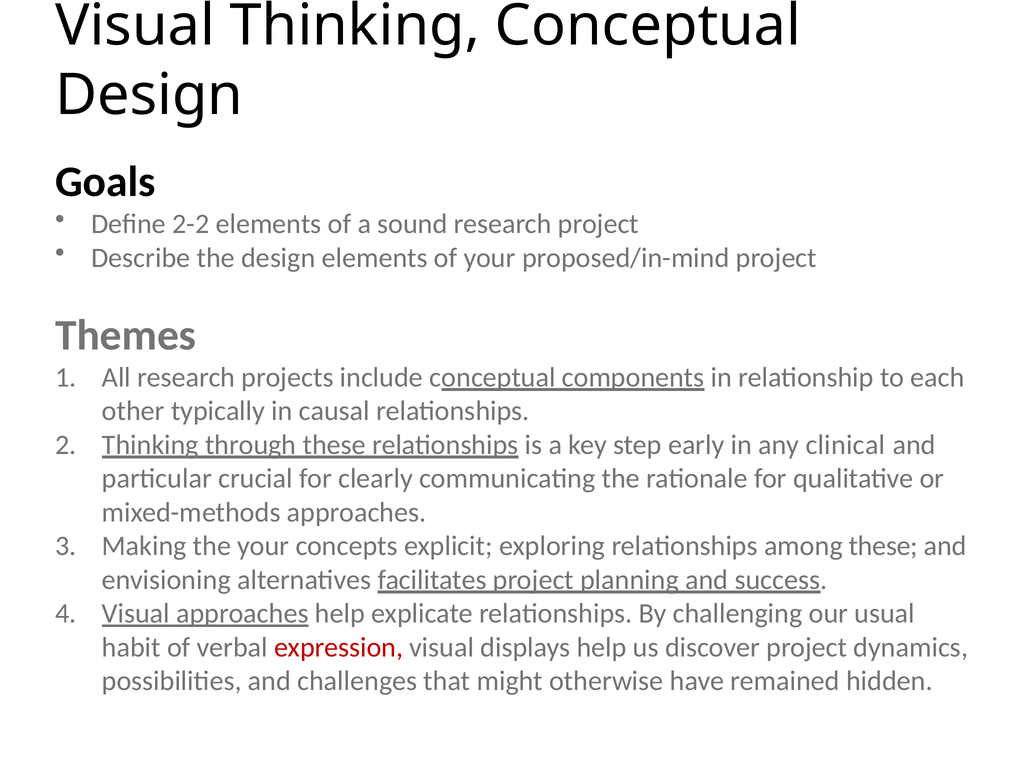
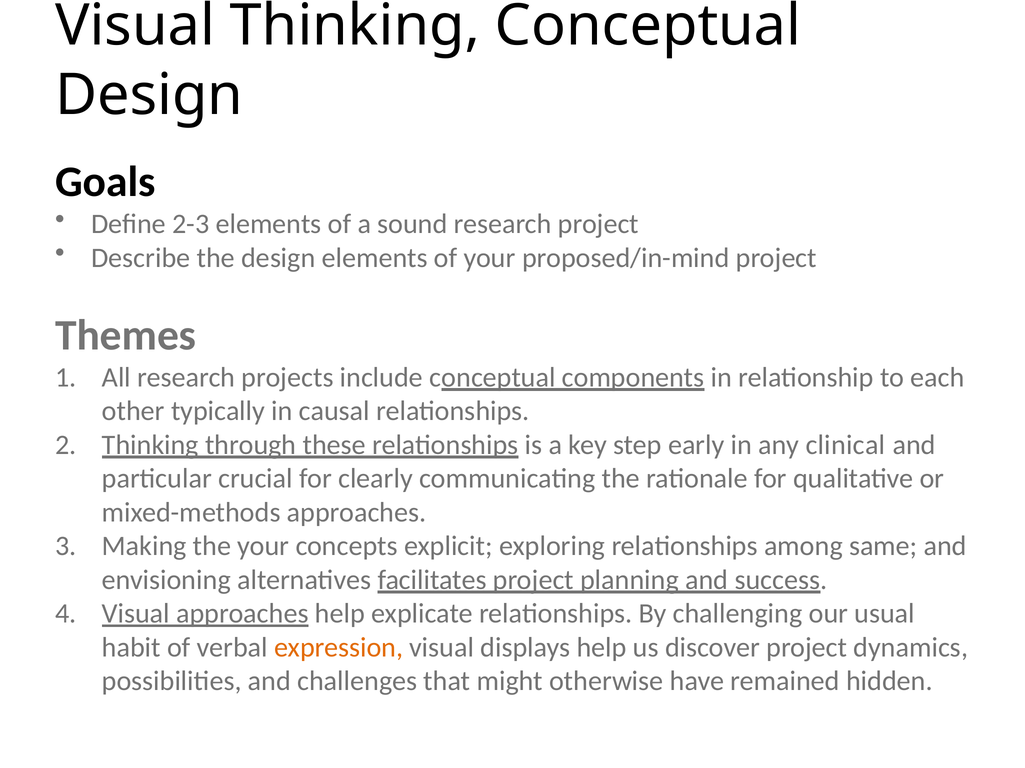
2-2: 2-2 -> 2-3
among these: these -> same
expression colour: red -> orange
